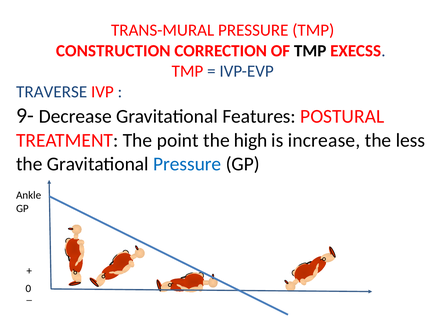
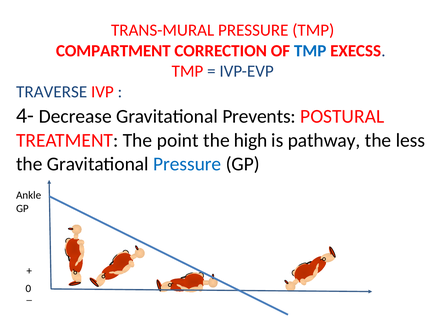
CONSTRUCTION: CONSTRUCTION -> COMPARTMENT
TMP at (310, 51) colour: black -> blue
9-: 9- -> 4-
Features: Features -> Prevents
increase: increase -> pathway
